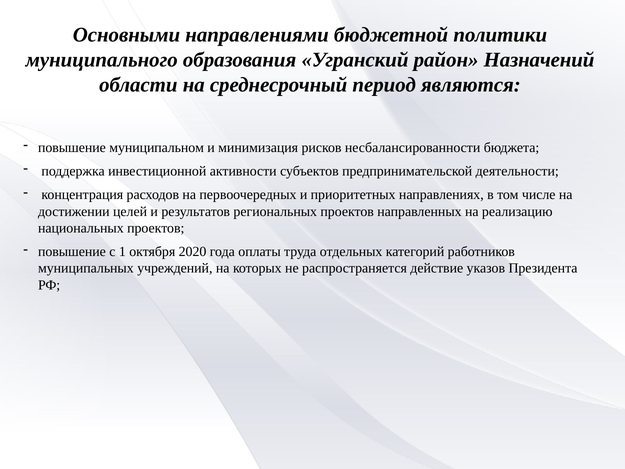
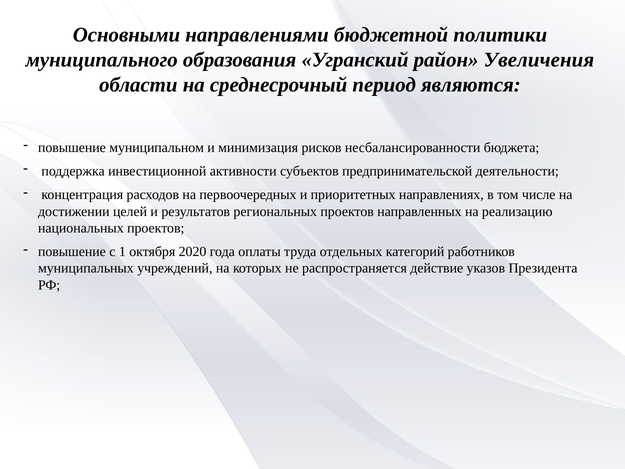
Назначений: Назначений -> Увеличения
